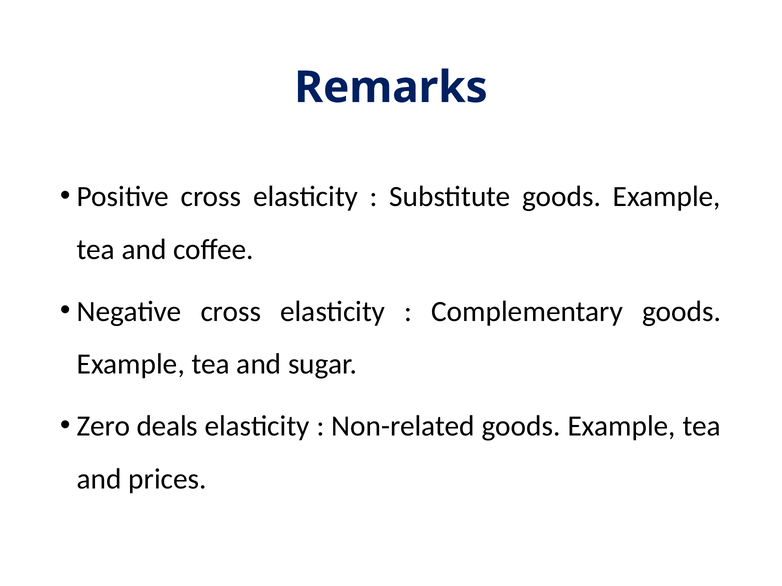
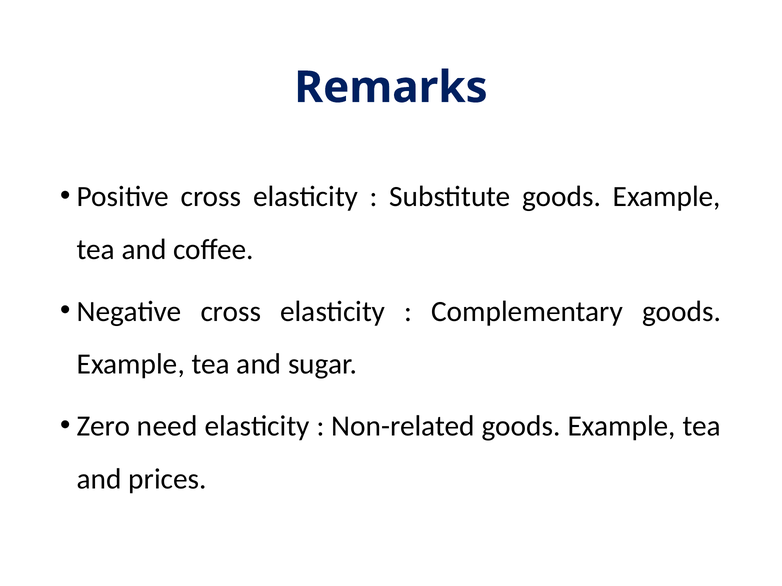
deals: deals -> need
